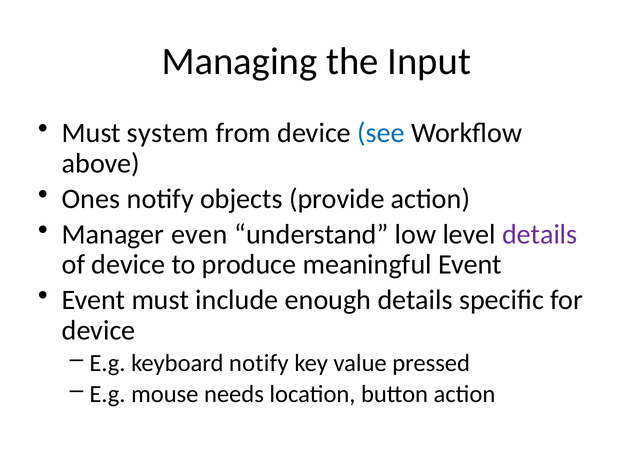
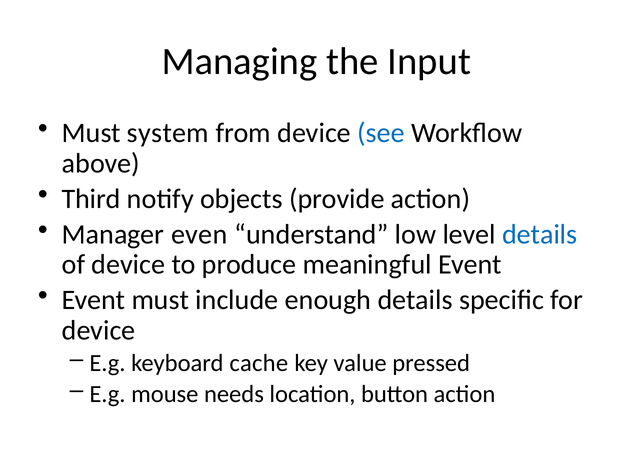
Ones: Ones -> Third
details at (540, 234) colour: purple -> blue
keyboard notify: notify -> cache
